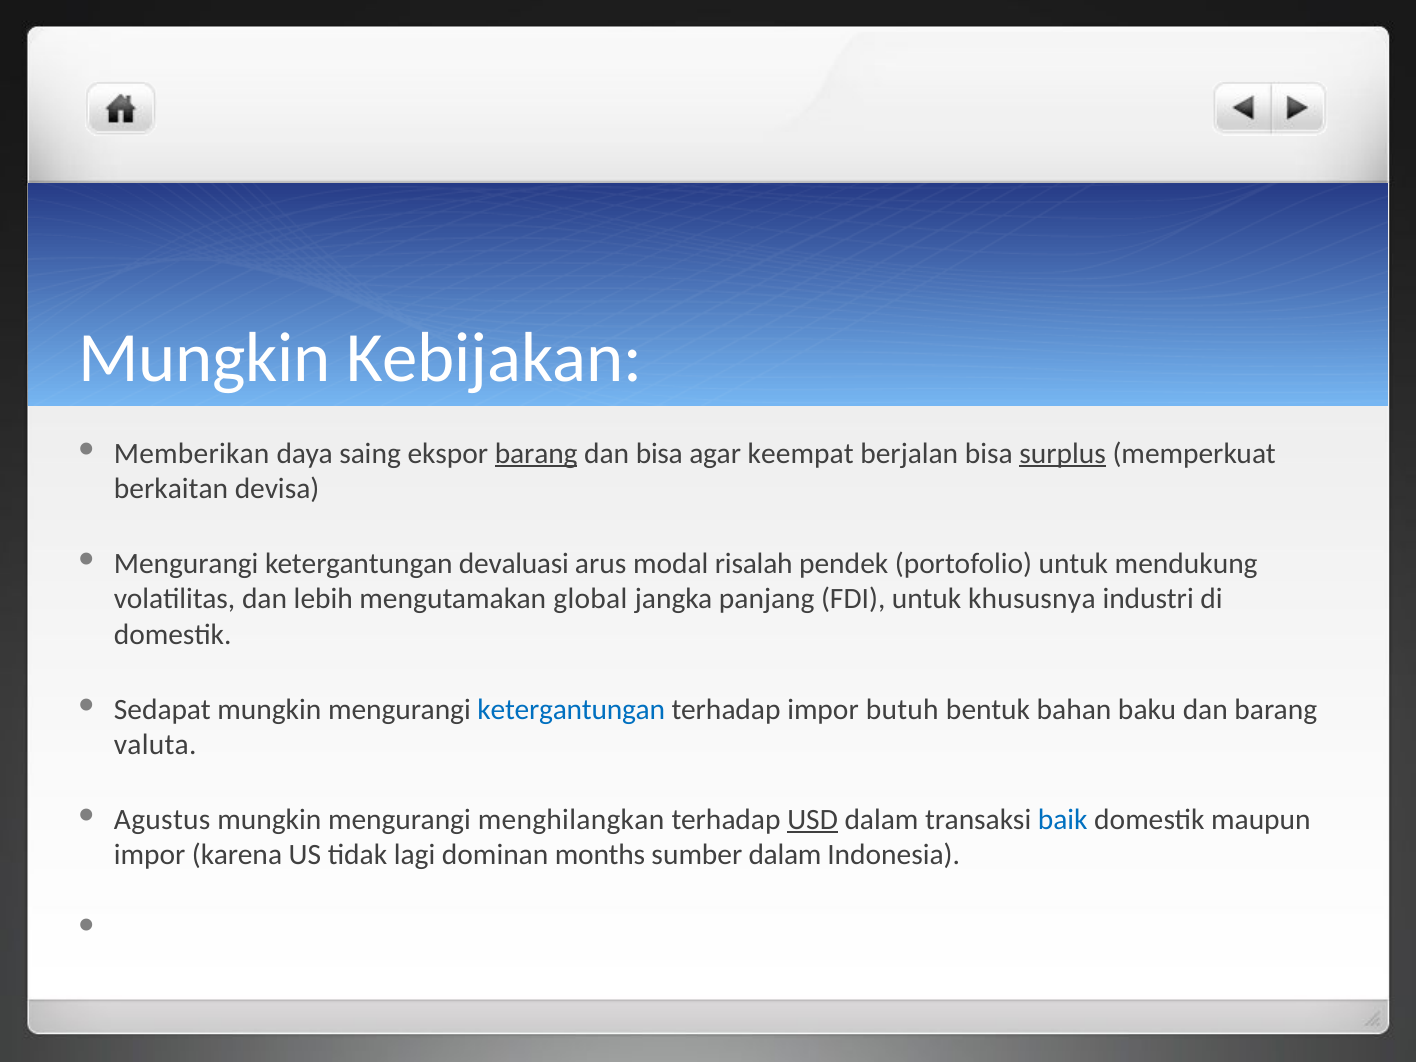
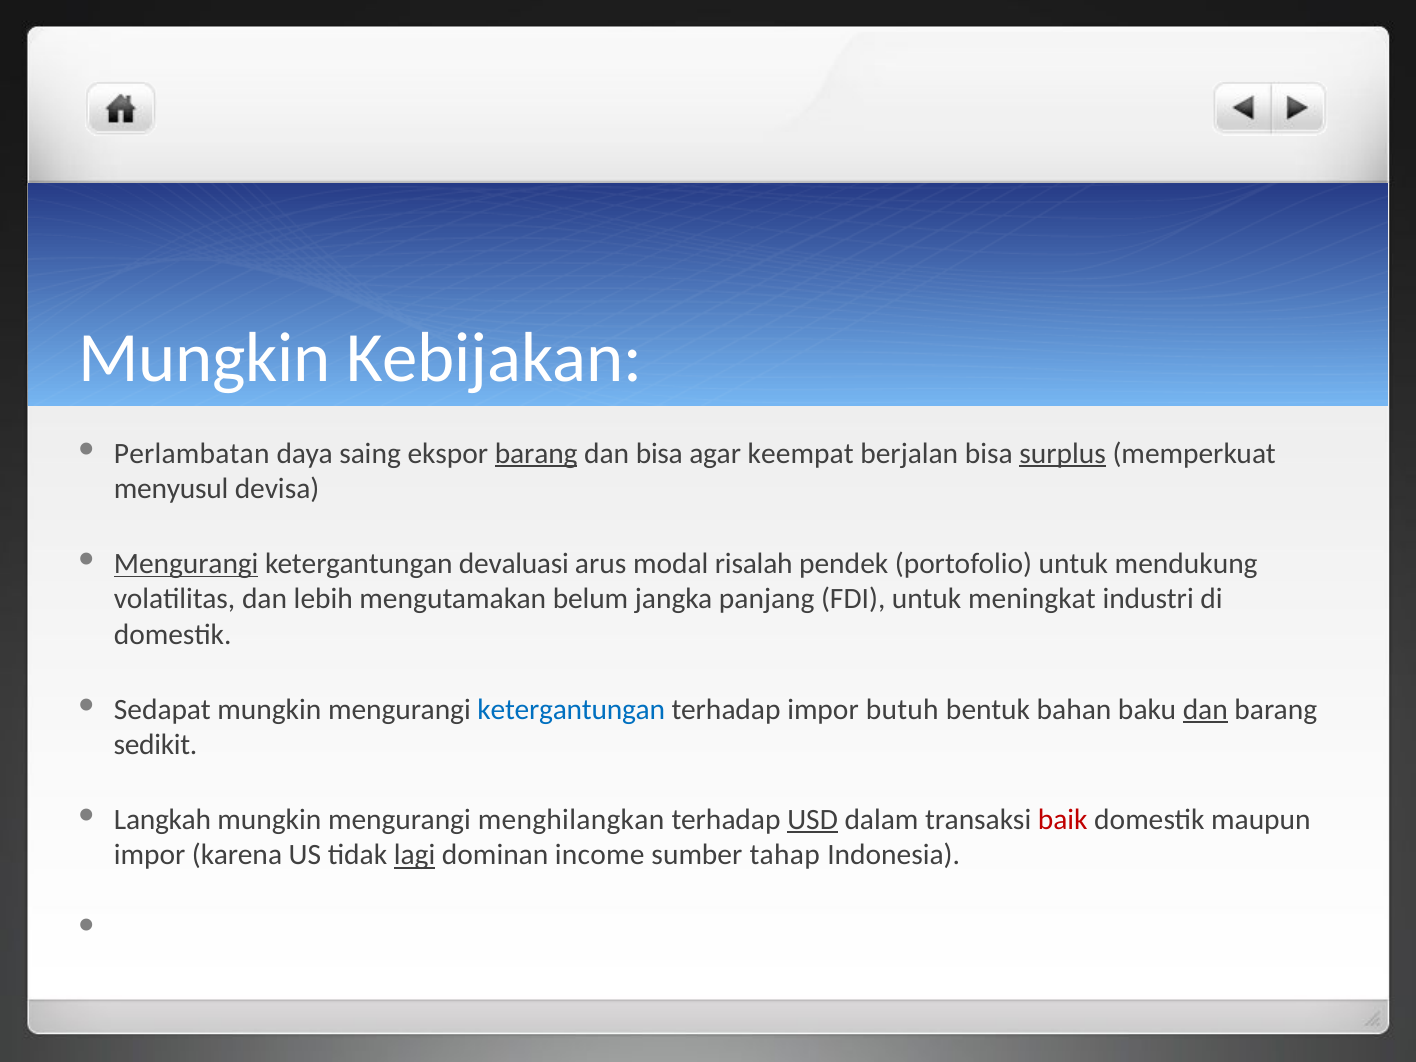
Memberikan: Memberikan -> Perlambatan
berkaitan: berkaitan -> menyusul
Mengurangi at (186, 564) underline: none -> present
global: global -> belum
khususnya: khususnya -> meningkat
dan at (1205, 709) underline: none -> present
valuta: valuta -> sedikit
Agustus: Agustus -> Langkah
baik colour: blue -> red
lagi underline: none -> present
months: months -> income
sumber dalam: dalam -> tahap
